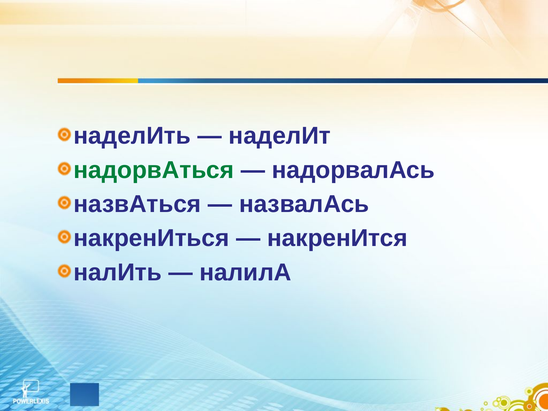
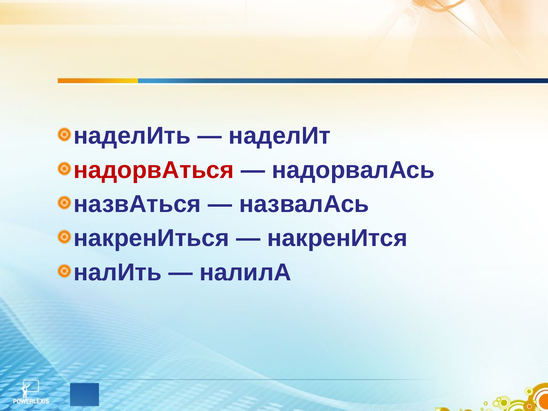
надорвАться colour: green -> red
